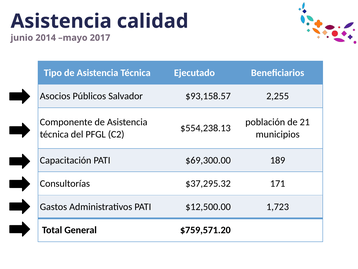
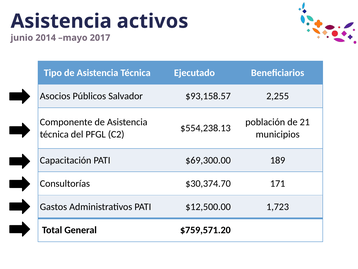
calidad: calidad -> activos
$37,295.32: $37,295.32 -> $30,374.70
